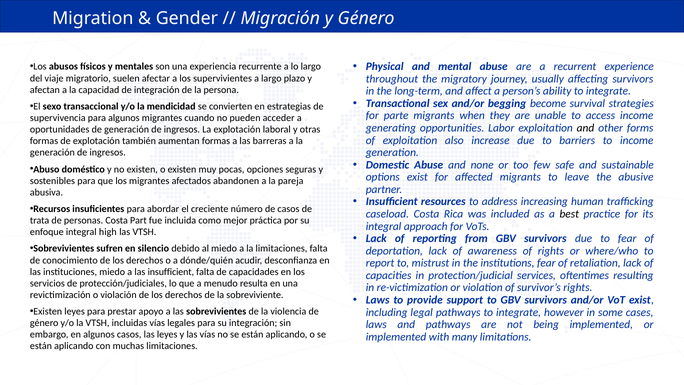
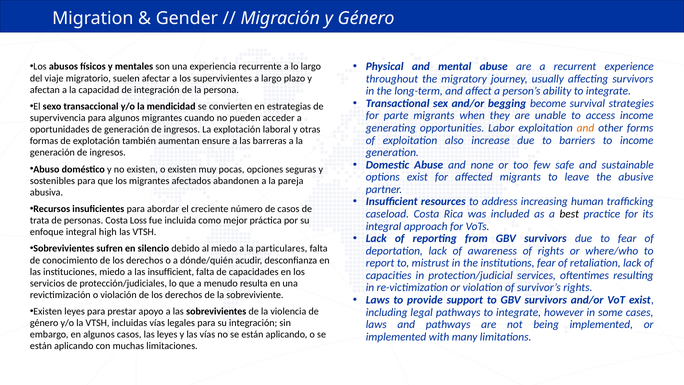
and at (585, 128) colour: black -> orange
aumentan formas: formas -> ensure
Part: Part -> Loss
la limitaciones: limitaciones -> particulares
